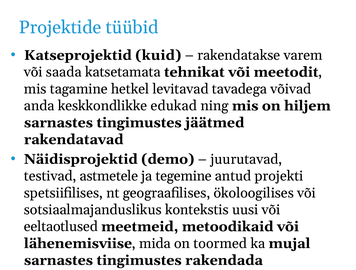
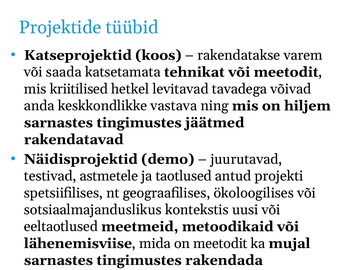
kuid: kuid -> koos
tagamine: tagamine -> kriitilised
edukad: edukad -> vastava
tegemine: tegemine -> taotlused
on toormed: toormed -> meetodit
